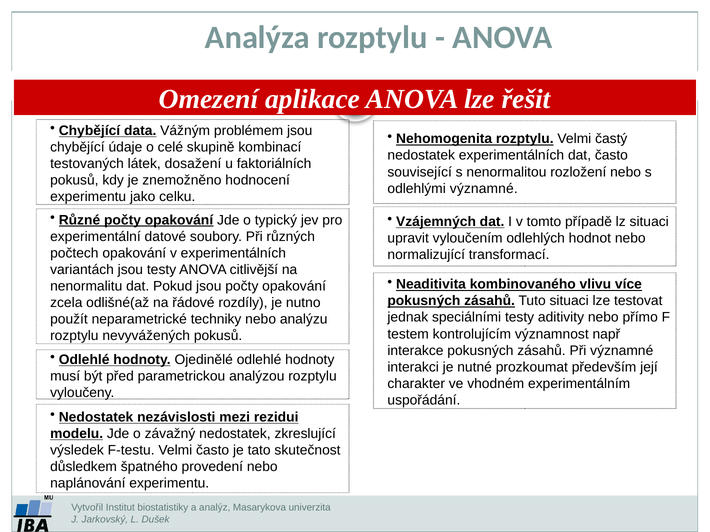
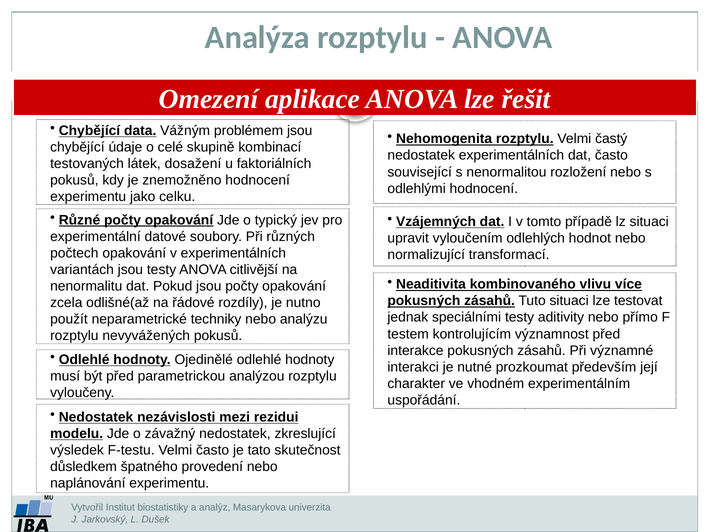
odlehlými významné: významné -> hodnocení
významnost např: např -> před
